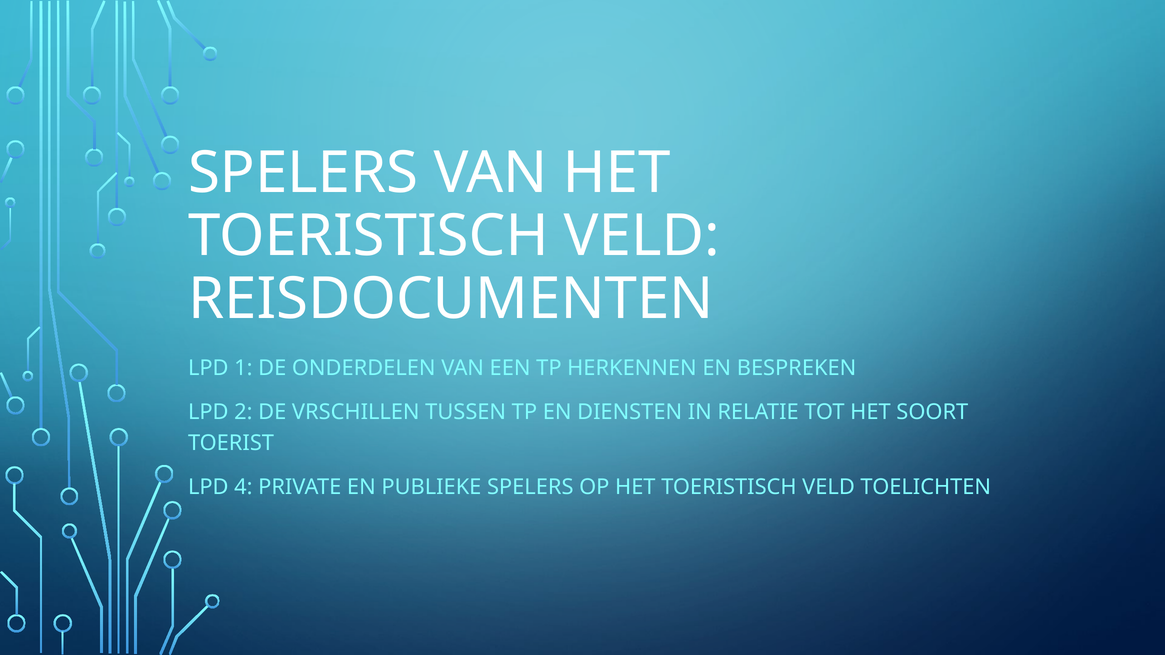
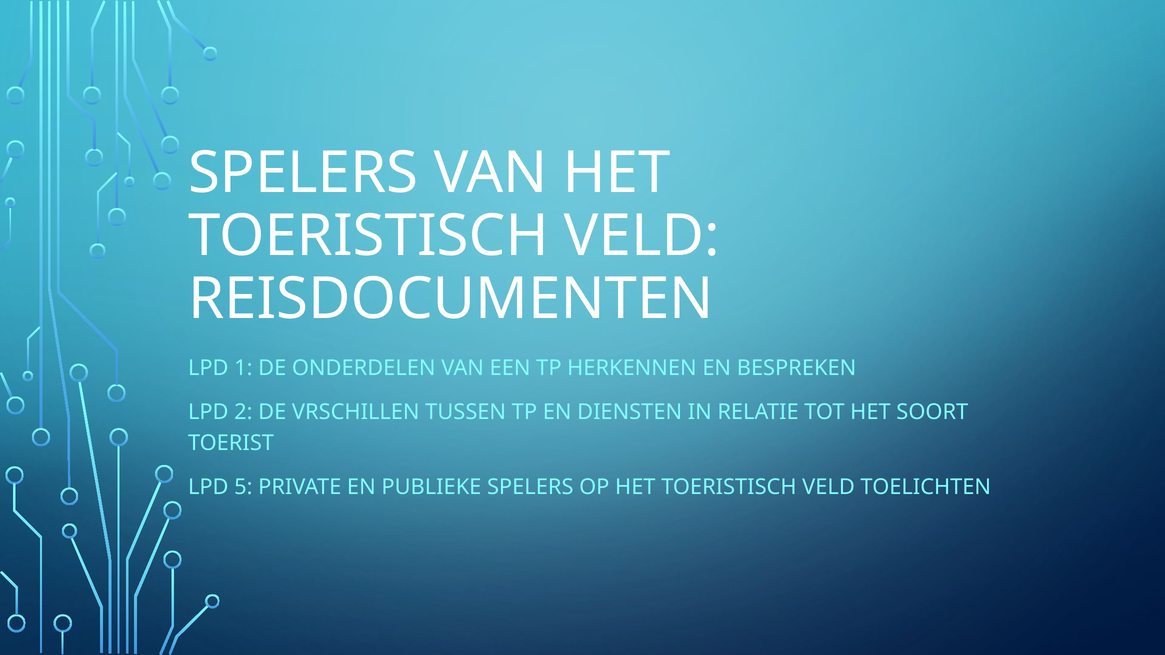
4: 4 -> 5
